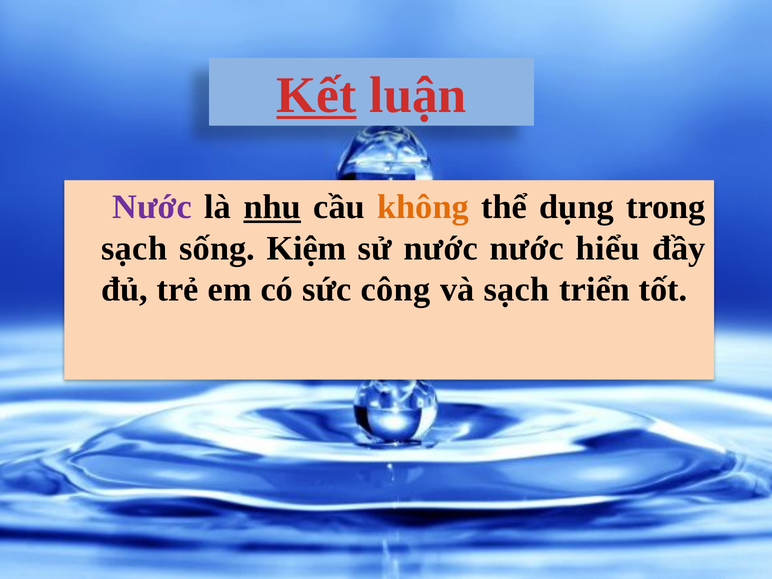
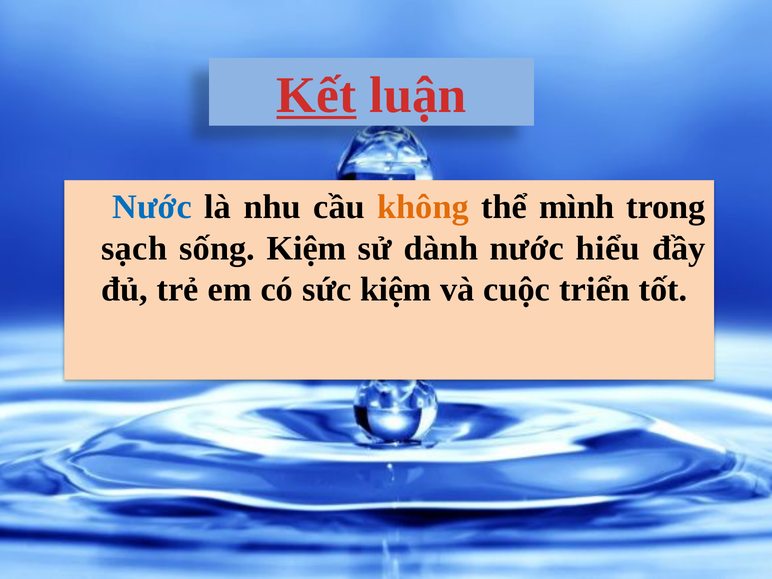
Nước at (152, 207) colour: purple -> blue
nhu underline: present -> none
dụng: dụng -> mình
sử nước: nước -> dành
sức công: công -> kiệm
và sạch: sạch -> cuộc
